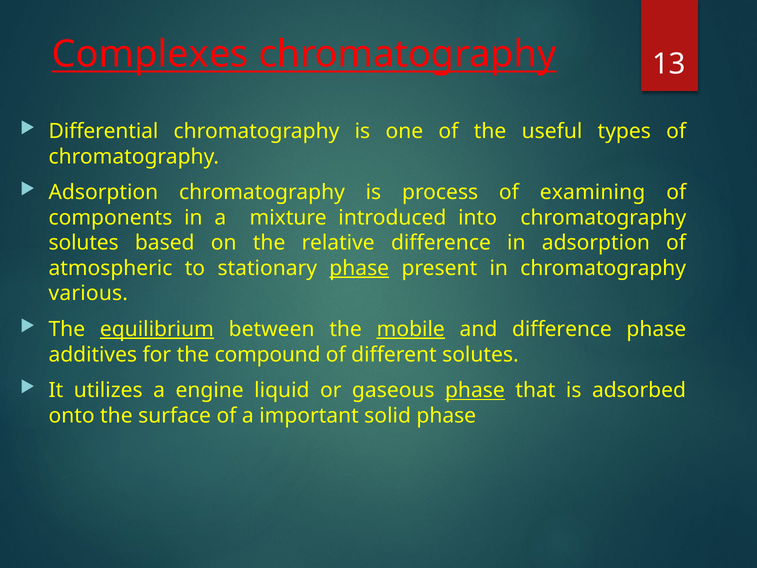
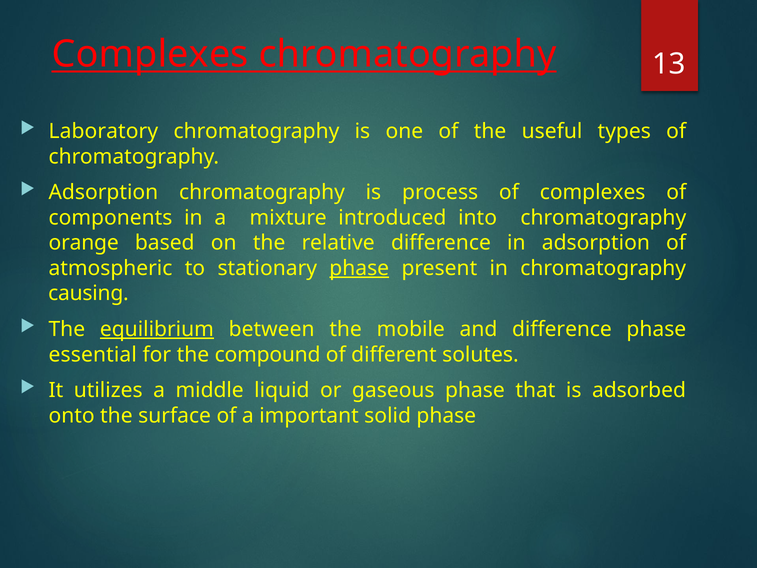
Differential: Differential -> Laboratory
of examining: examining -> complexes
solutes at (84, 243): solutes -> orange
various: various -> causing
mobile underline: present -> none
additives: additives -> essential
engine: engine -> middle
phase at (475, 390) underline: present -> none
